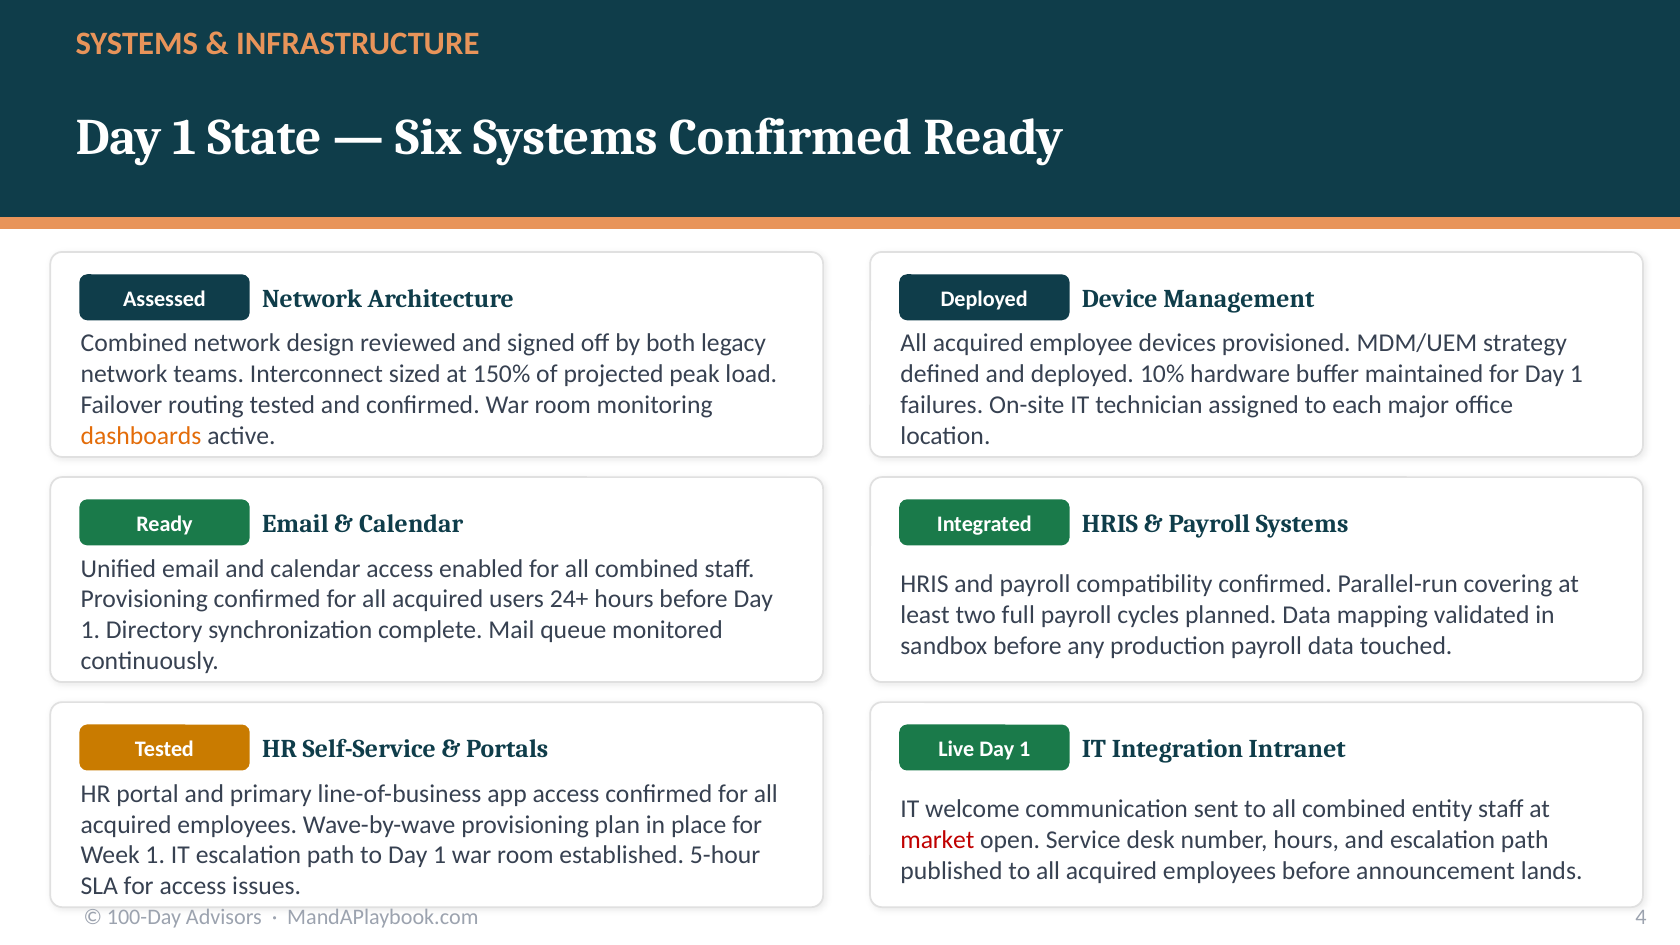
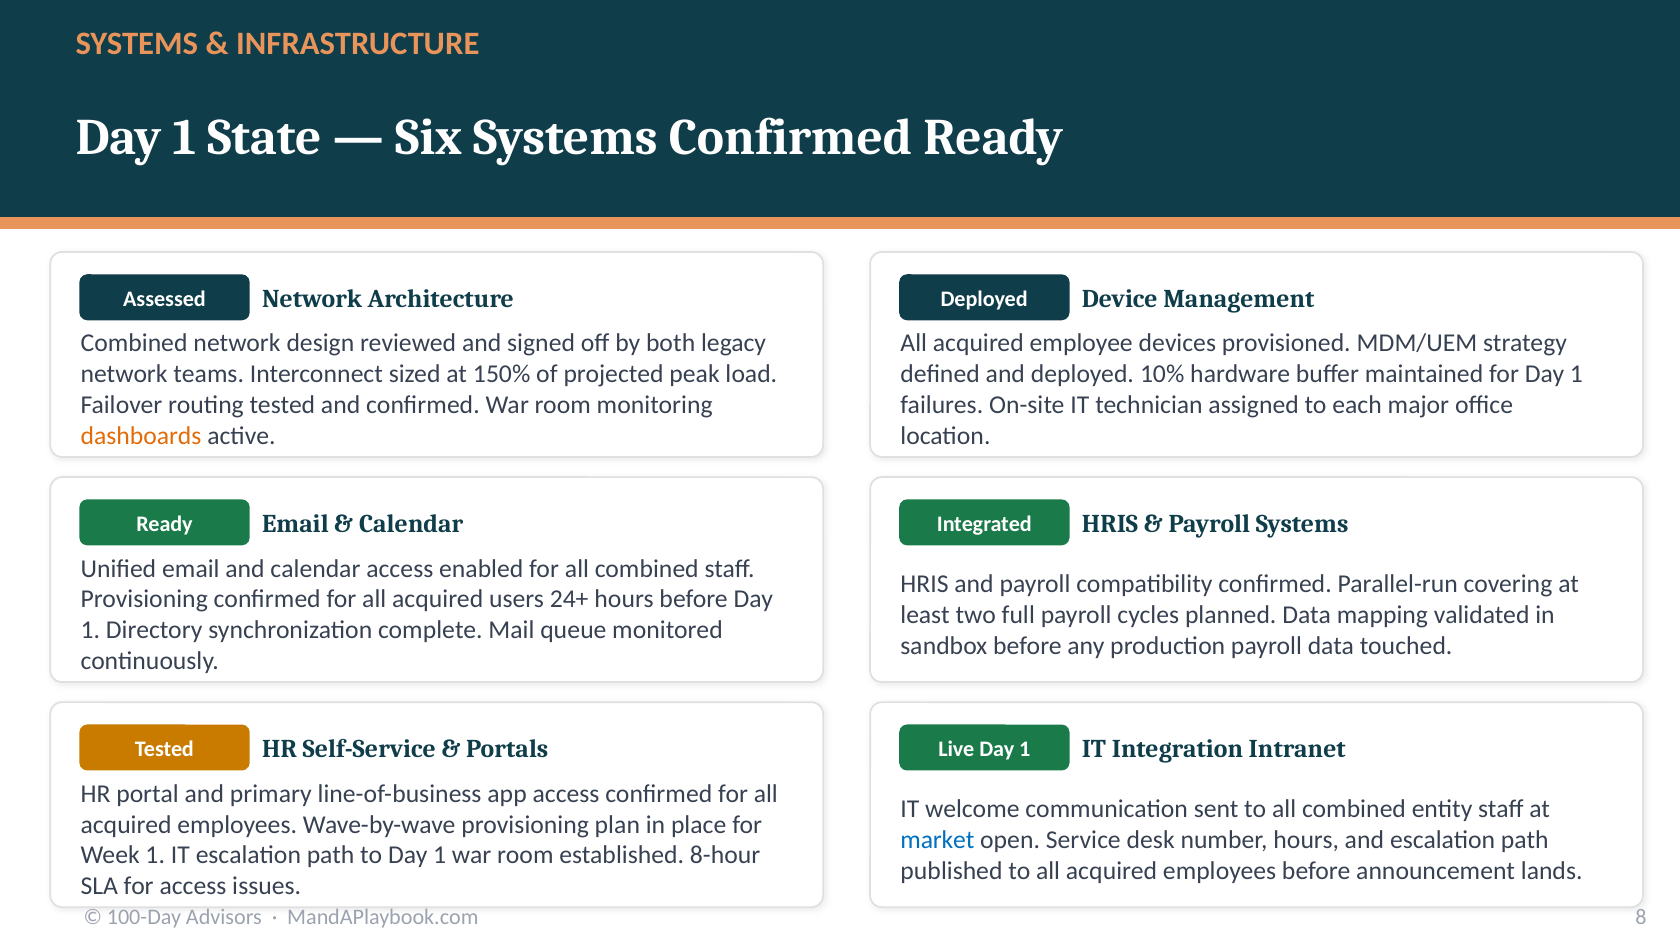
market colour: red -> blue
5-hour: 5-hour -> 8-hour
4: 4 -> 8
